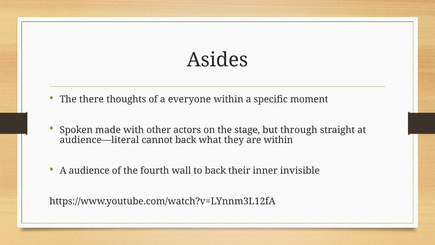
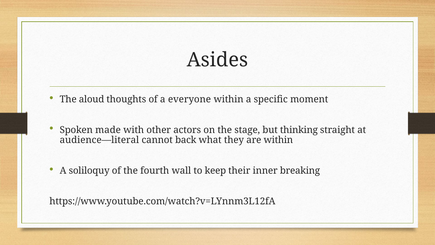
there: there -> aloud
through: through -> thinking
audience: audience -> soliloquy
to back: back -> keep
invisible: invisible -> breaking
